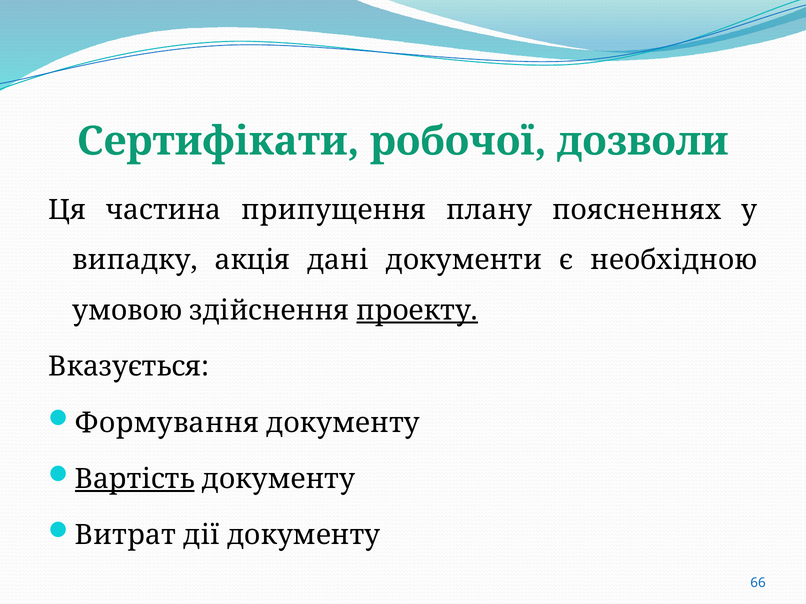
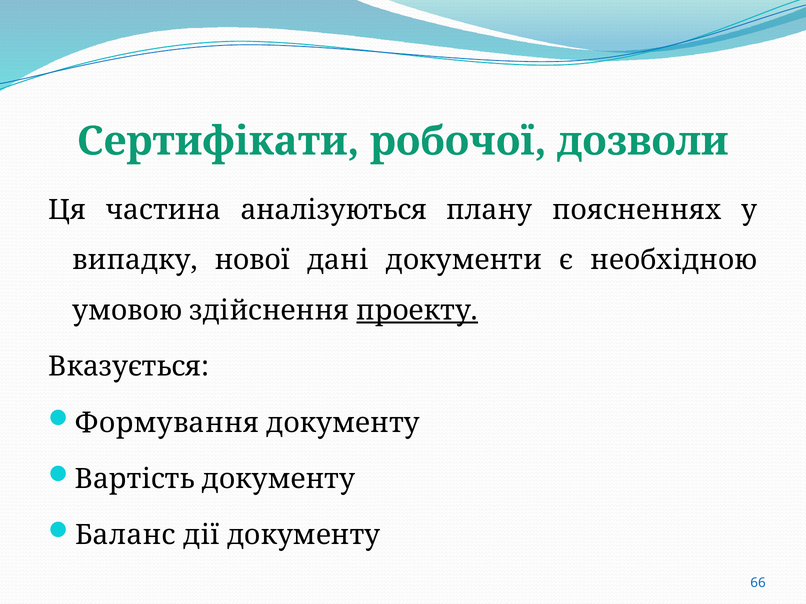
припущення: припущення -> аналізуються
акція: акція -> нової
Вартість underline: present -> none
Витрат: Витрат -> Баланс
